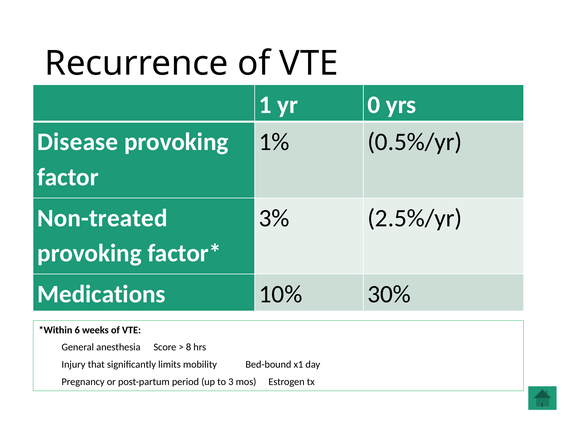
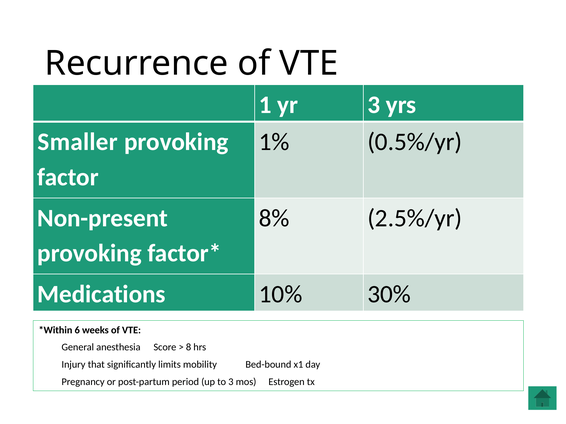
yr 0: 0 -> 3
Disease: Disease -> Smaller
Non-treated: Non-treated -> Non-present
3%: 3% -> 8%
